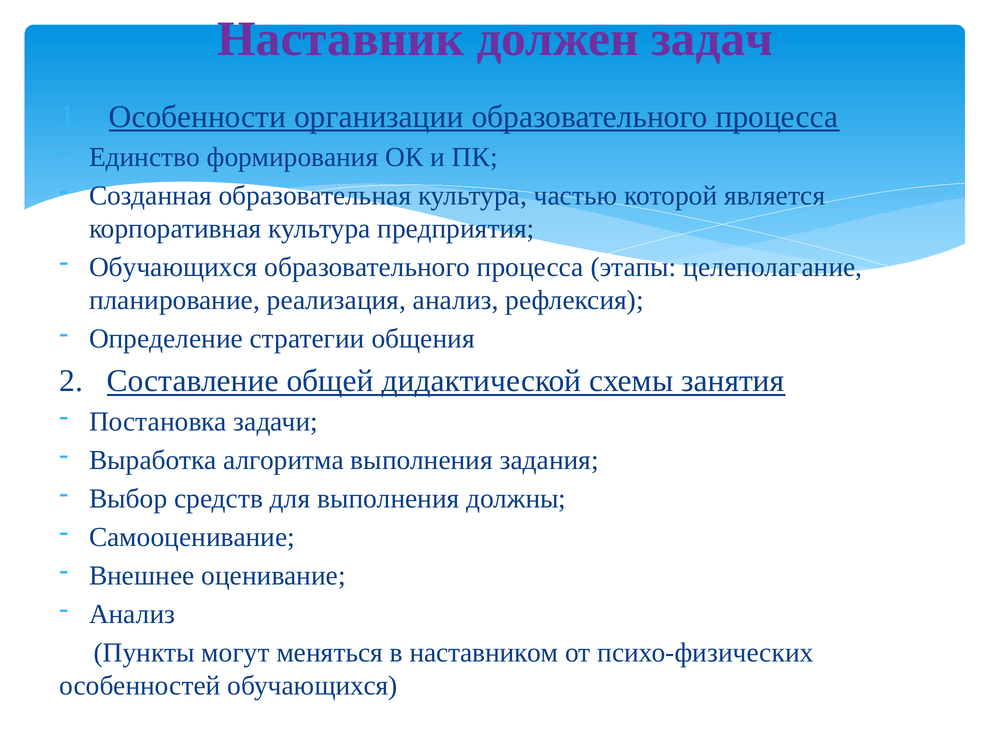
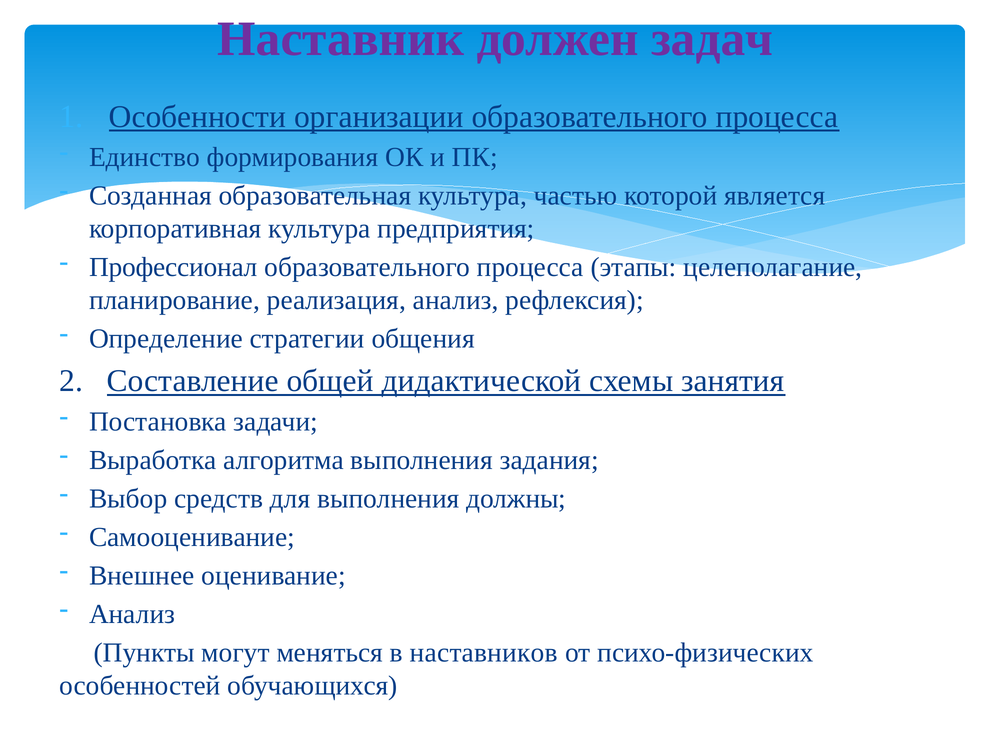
Обучающихся at (173, 267): Обучающихся -> Профессионал
наставником: наставником -> наставников
